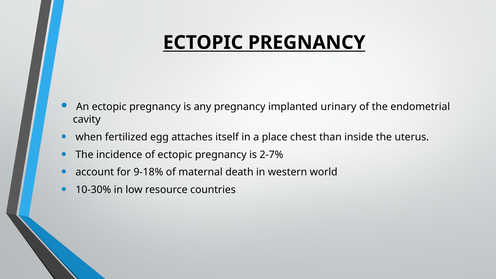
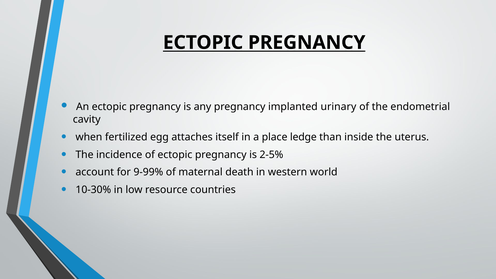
chest: chest -> ledge
2-7%: 2-7% -> 2-5%
9-18%: 9-18% -> 9-99%
